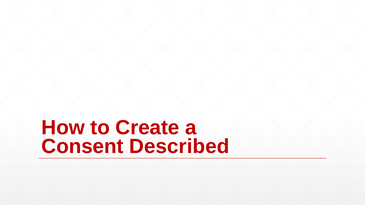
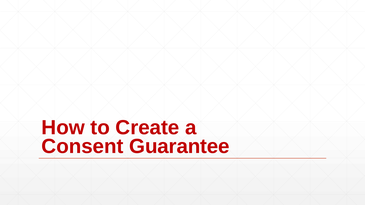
Described: Described -> Guarantee
